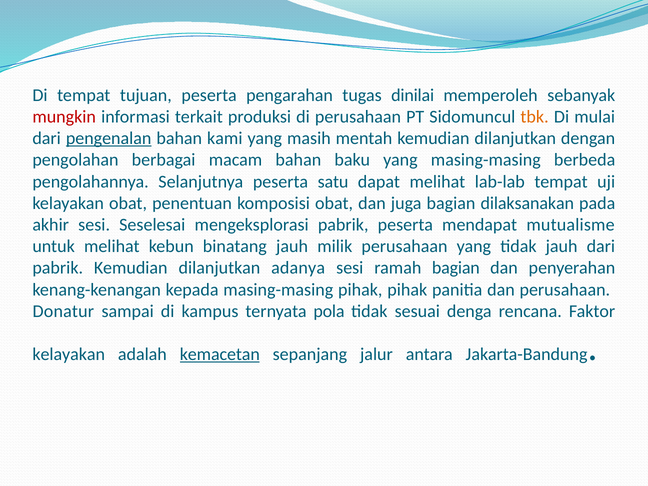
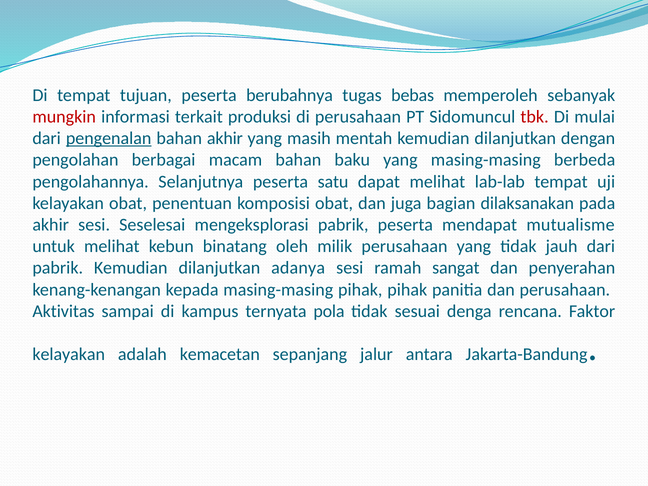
pengarahan: pengarahan -> berubahnya
dinilai: dinilai -> bebas
tbk colour: orange -> red
bahan kami: kami -> akhir
binatang jauh: jauh -> oleh
ramah bagian: bagian -> sangat
Donatur: Donatur -> Aktivitas
kemacetan underline: present -> none
